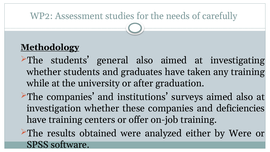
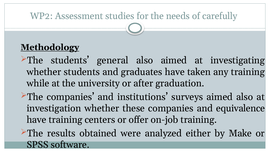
deficiencies: deficiencies -> equivalence
by Were: Were -> Make
